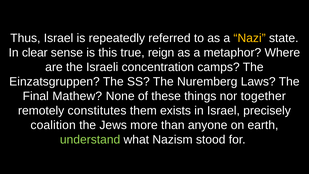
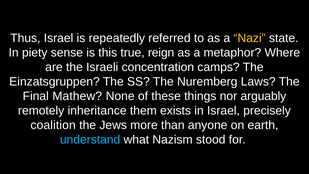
clear: clear -> piety
together: together -> arguably
constitutes: constitutes -> inheritance
understand colour: light green -> light blue
